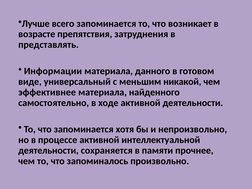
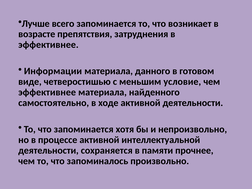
представлять at (48, 45): представлять -> эффективнее
универсальный: универсальный -> четверостишью
никакой: никакой -> условие
